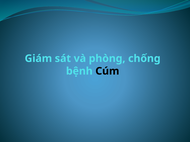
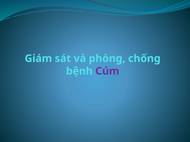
Cúm colour: black -> purple
